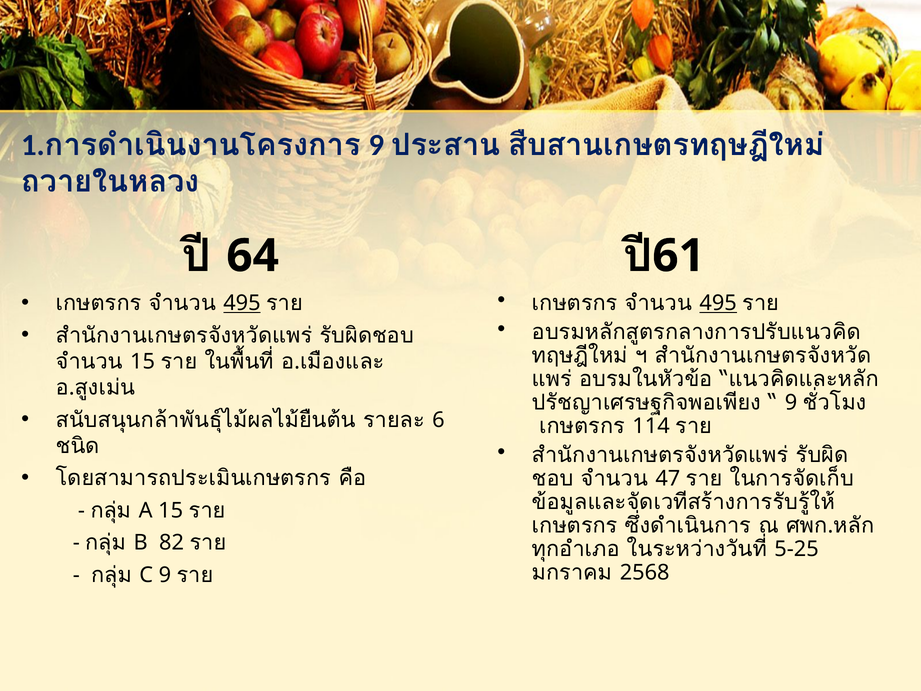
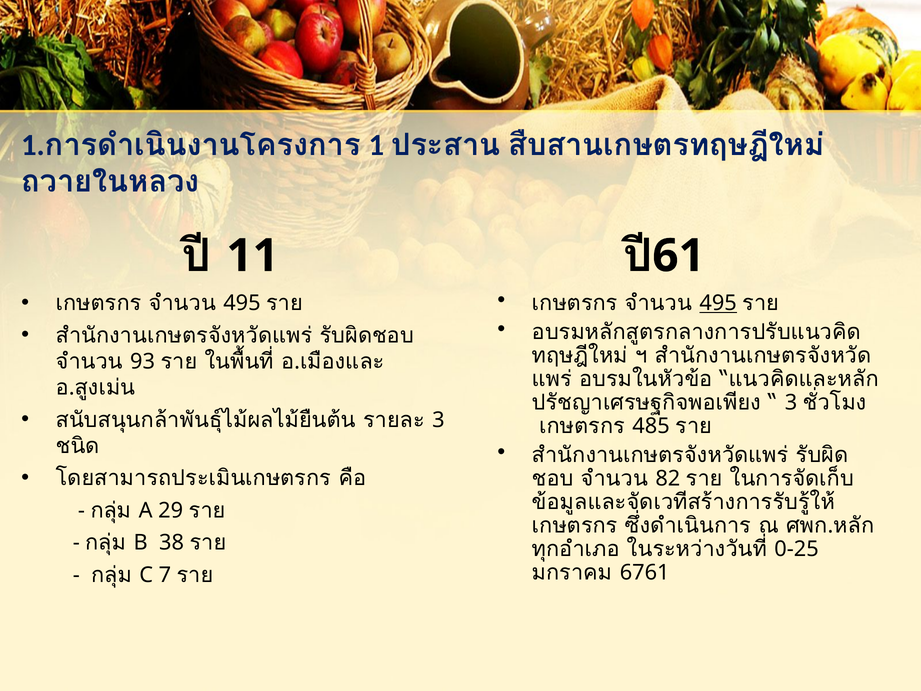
9 at (376, 145): 9 -> 1
64: 64 -> 11
495 at (242, 303) underline: present -> none
15 at (143, 361): 15 -> 93
9 at (791, 403): 9 -> 3
6 at (438, 420): 6 -> 3
114: 114 -> 485
47: 47 -> 82
A 15: 15 -> 29
82: 82 -> 38
5-25: 5-25 -> 0-25
2568: 2568 -> 6761
C 9: 9 -> 7
